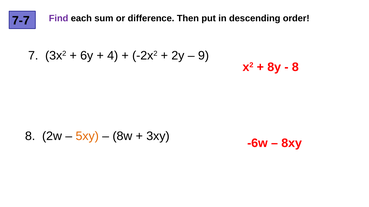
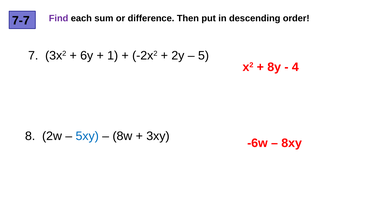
4: 4 -> 1
9: 9 -> 5
8 at (295, 67): 8 -> 4
5xy colour: orange -> blue
